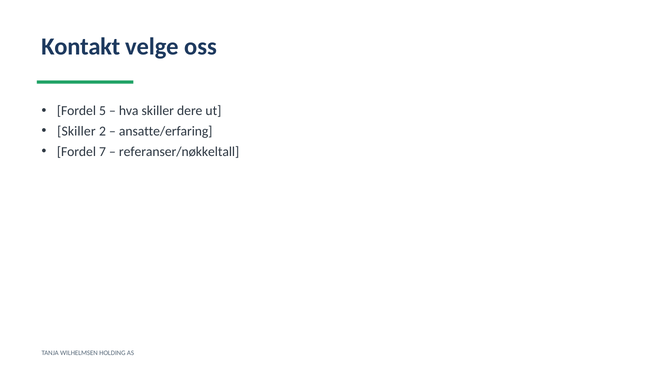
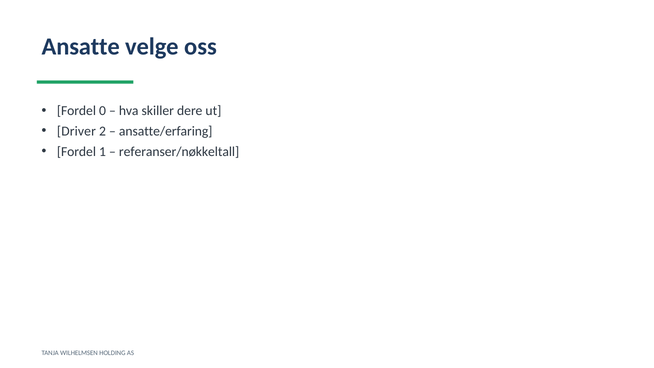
Kontakt: Kontakt -> Ansatte
5: 5 -> 0
Skiller at (76, 131): Skiller -> Driver
7: 7 -> 1
